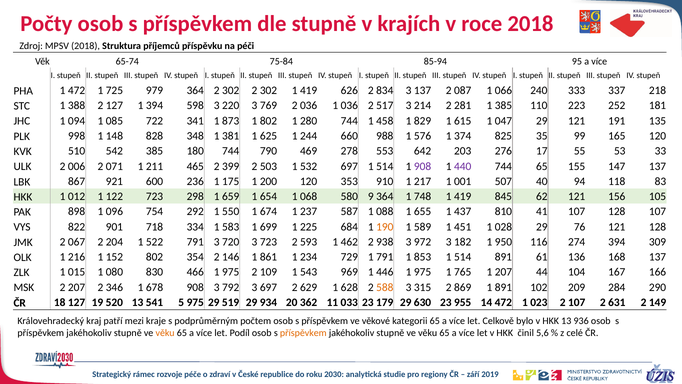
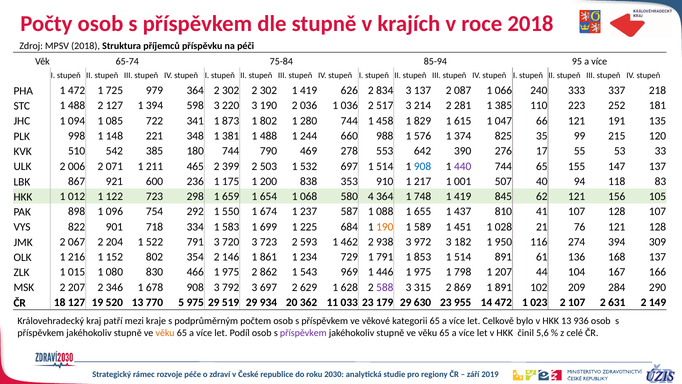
STC 1 388: 388 -> 488
3 769: 769 -> 190
047 29: 29 -> 66
828: 828 -> 221
381 1 625: 625 -> 488
165: 165 -> 215
203: 203 -> 390
908 at (423, 166) colour: purple -> blue
200 120: 120 -> 838
9: 9 -> 4
028 29: 29 -> 21
109: 109 -> 862
765: 765 -> 798
588 colour: orange -> purple
541: 541 -> 770
příspěvkem at (303, 332) colour: orange -> purple
